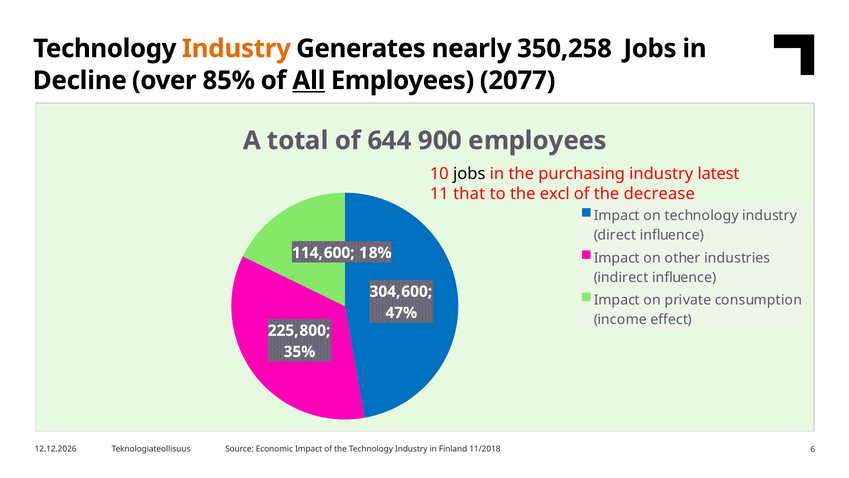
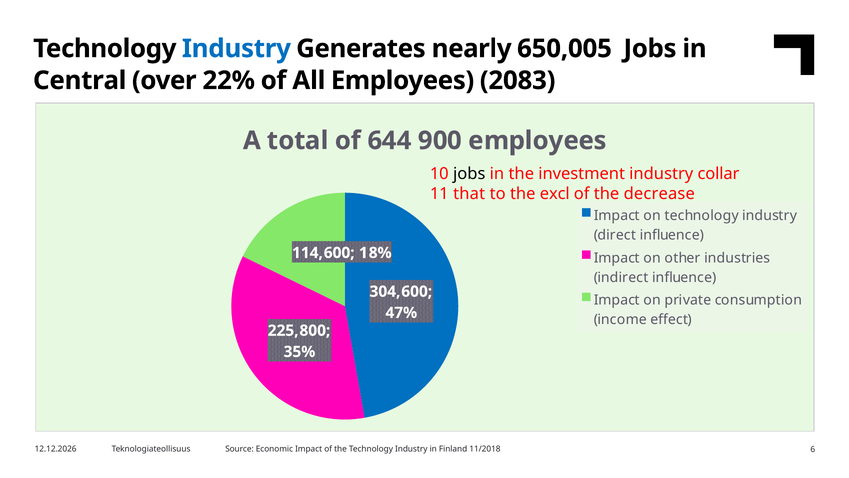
Industry at (236, 49) colour: orange -> blue
350,258: 350,258 -> 650,005
Decline: Decline -> Central
85%: 85% -> 22%
All underline: present -> none
2077: 2077 -> 2083
purchasing: purchasing -> investment
latest: latest -> collar
